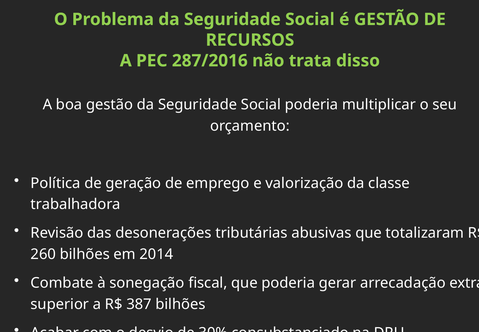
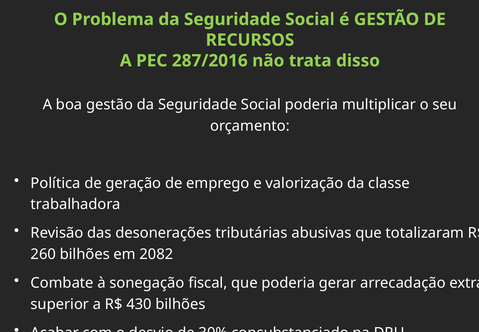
2014: 2014 -> 2082
387: 387 -> 430
